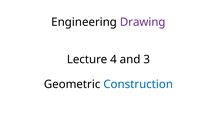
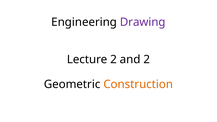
Lecture 4: 4 -> 2
and 3: 3 -> 2
Construction colour: blue -> orange
